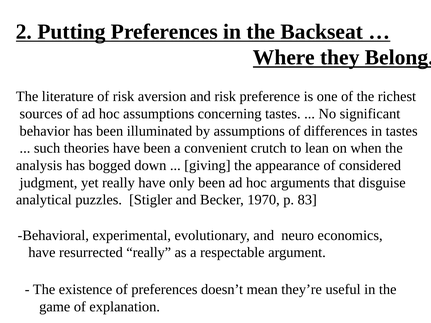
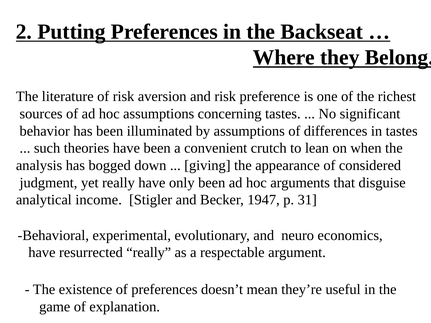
puzzles: puzzles -> income
1970: 1970 -> 1947
83: 83 -> 31
